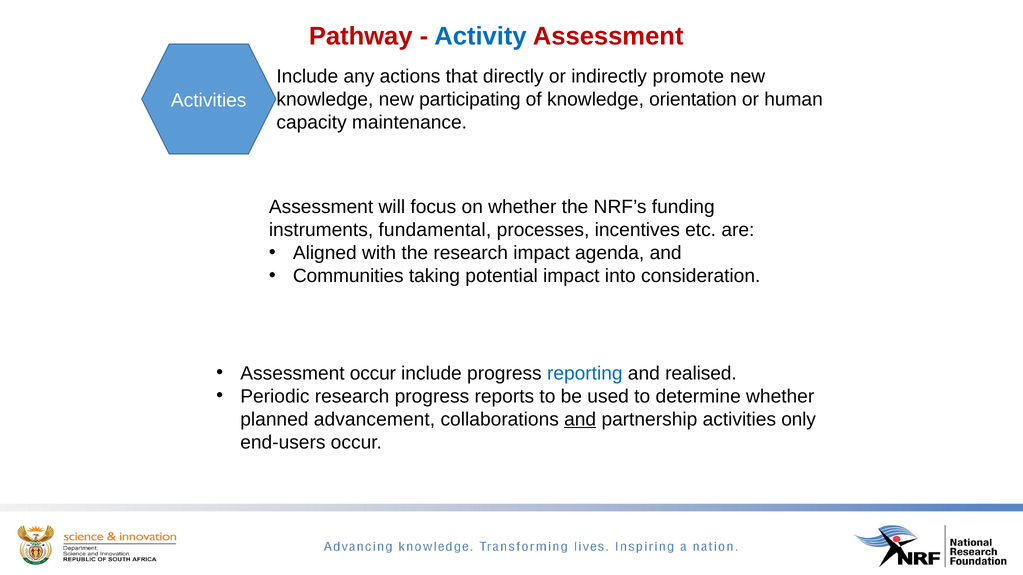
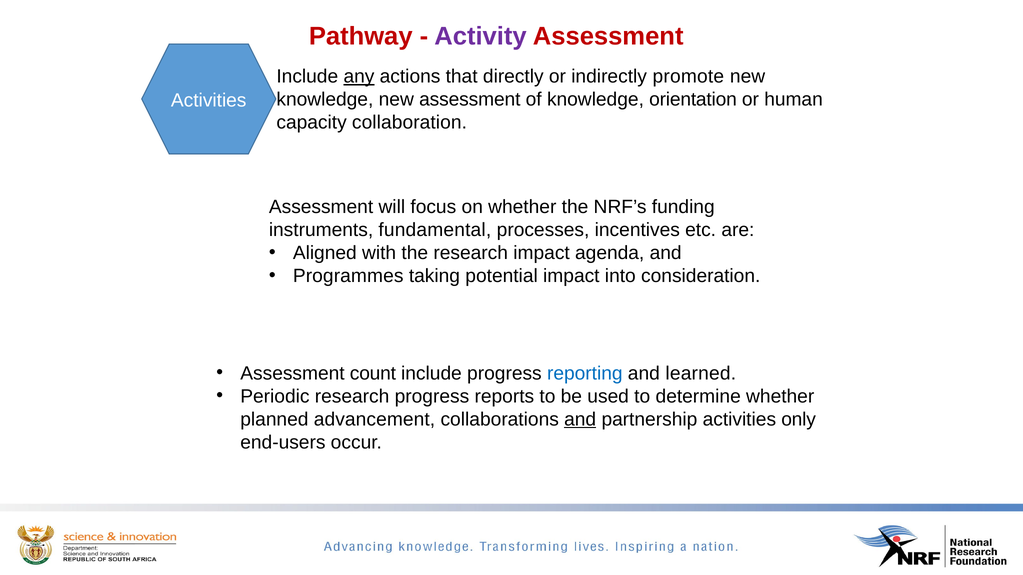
Activity colour: blue -> purple
any underline: none -> present
new participating: participating -> assessment
maintenance: maintenance -> collaboration
Communities: Communities -> Programmes
Assessment occur: occur -> count
realised: realised -> learned
